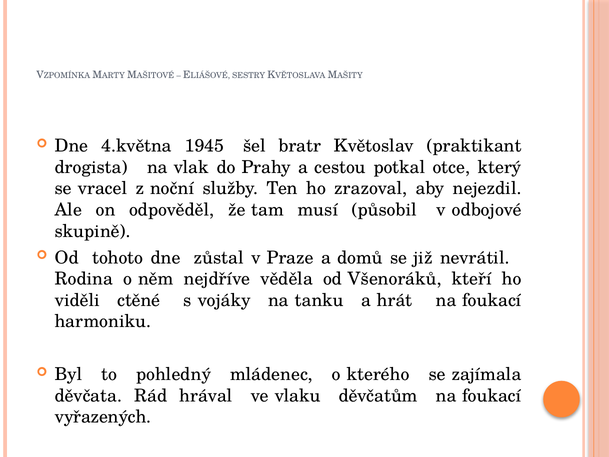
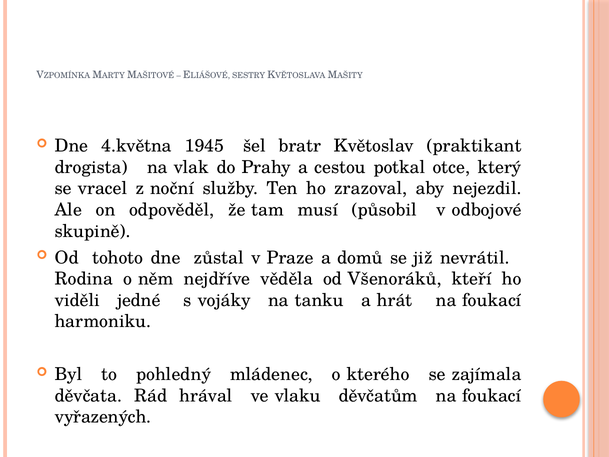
ctěné: ctěné -> jedné
